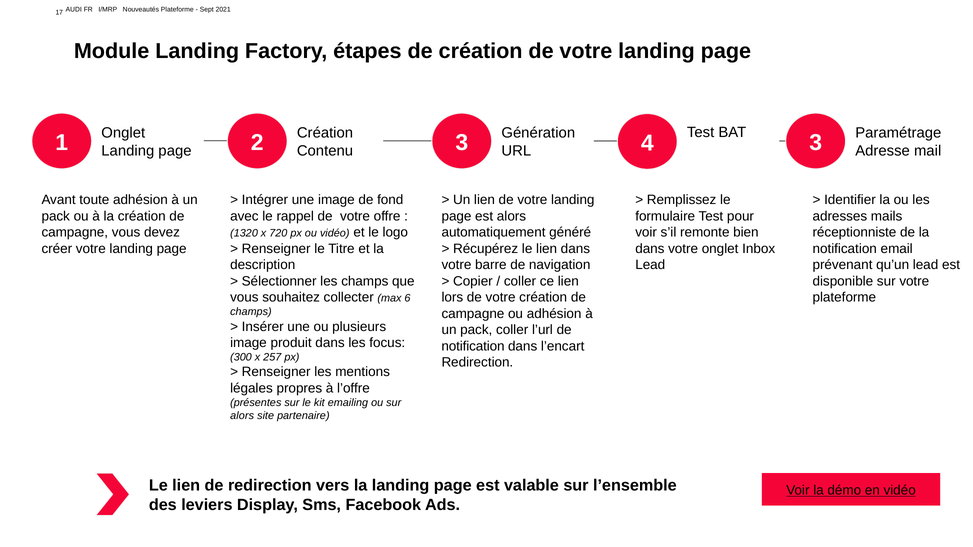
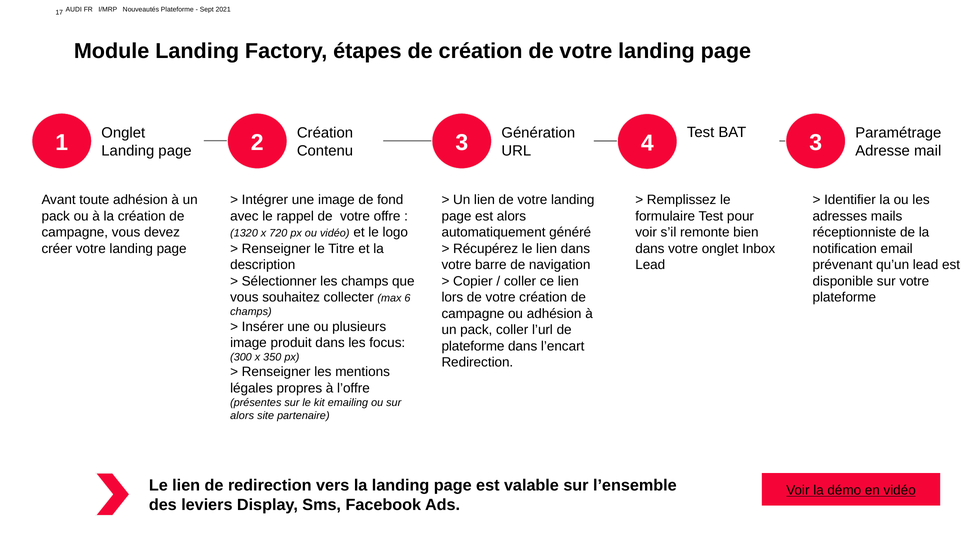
notification at (473, 346): notification -> plateforme
257: 257 -> 350
